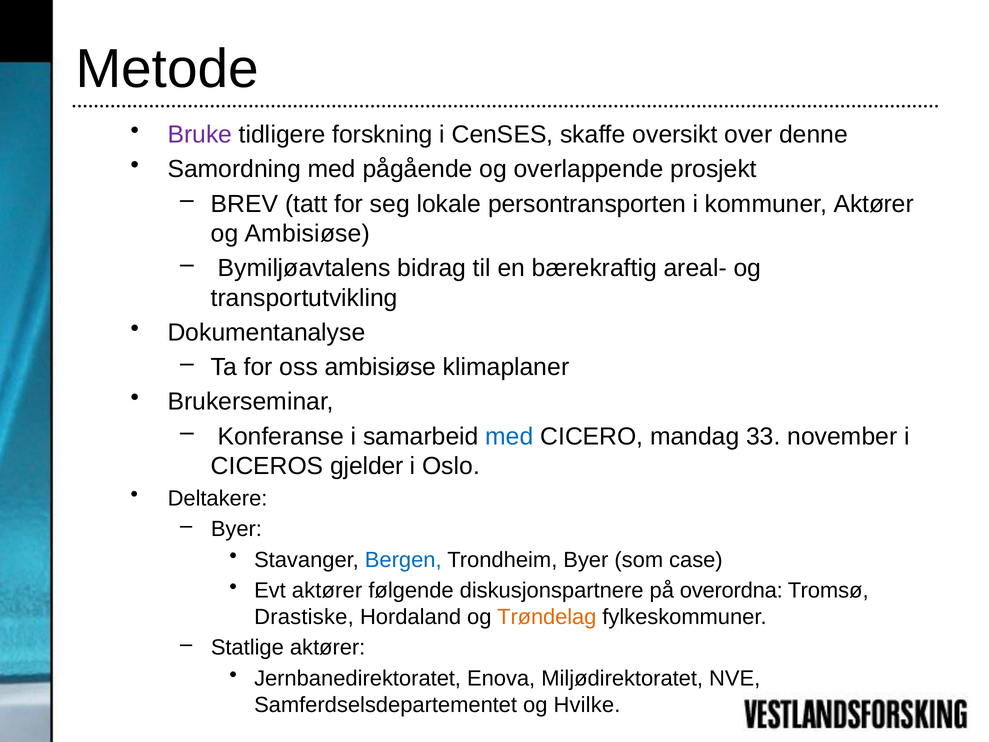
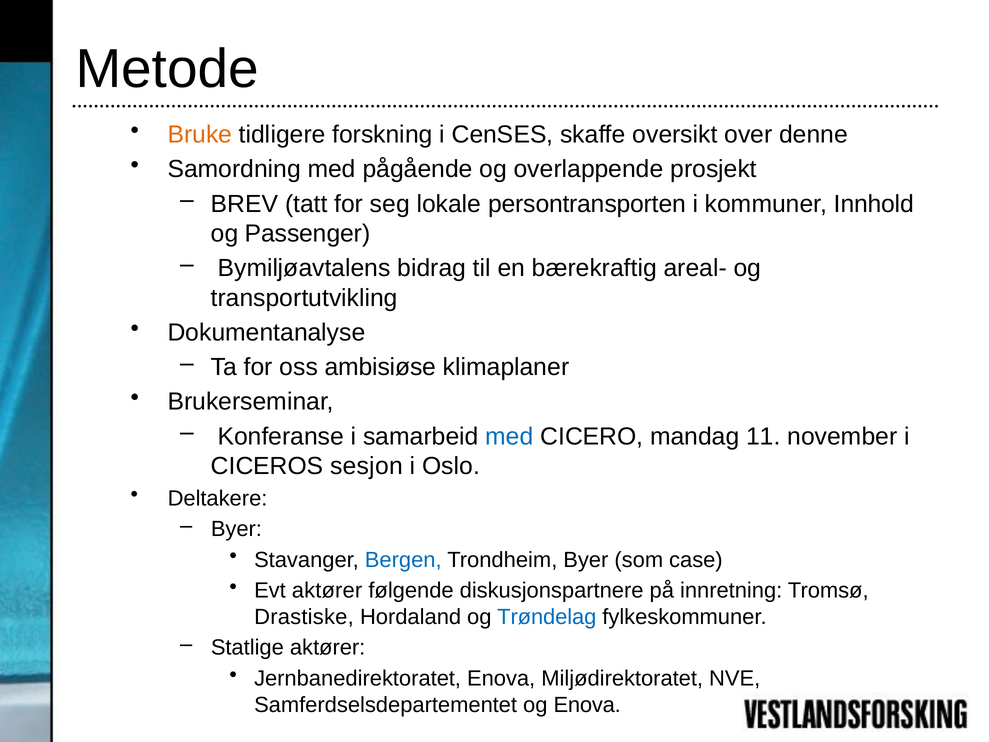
Bruke colour: purple -> orange
kommuner Aktører: Aktører -> Innhold
og Ambisiøse: Ambisiøse -> Passenger
33: 33 -> 11
gjelder: gjelder -> sesjon
overordna: overordna -> innretning
Trøndelag colour: orange -> blue
og Hvilke: Hvilke -> Enova
